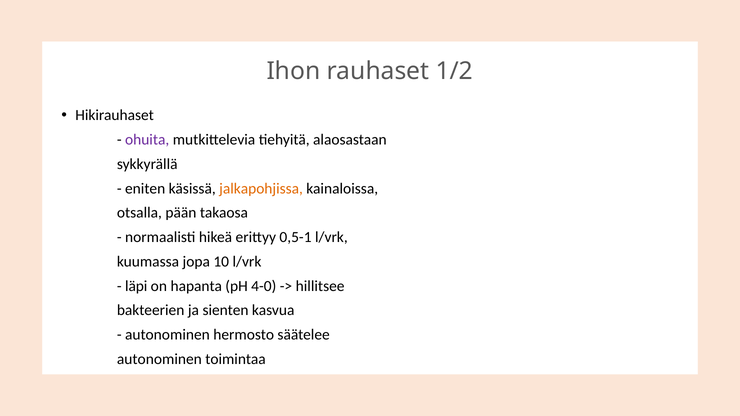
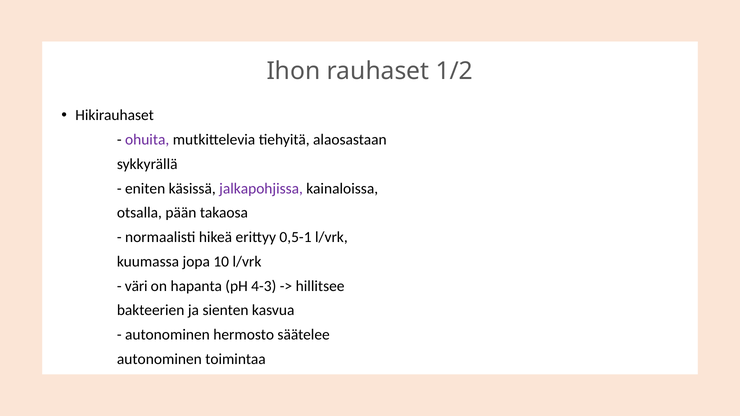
jalkapohjissa colour: orange -> purple
läpi: läpi -> väri
4-0: 4-0 -> 4-3
